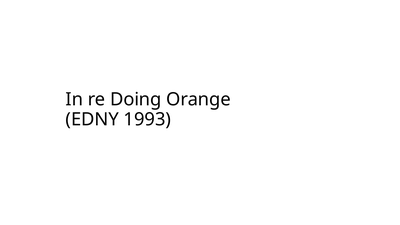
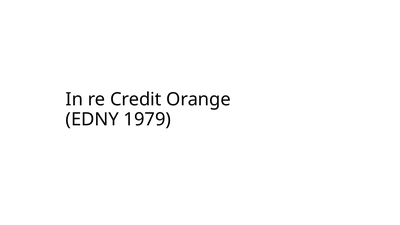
Doing: Doing -> Credit
1993: 1993 -> 1979
